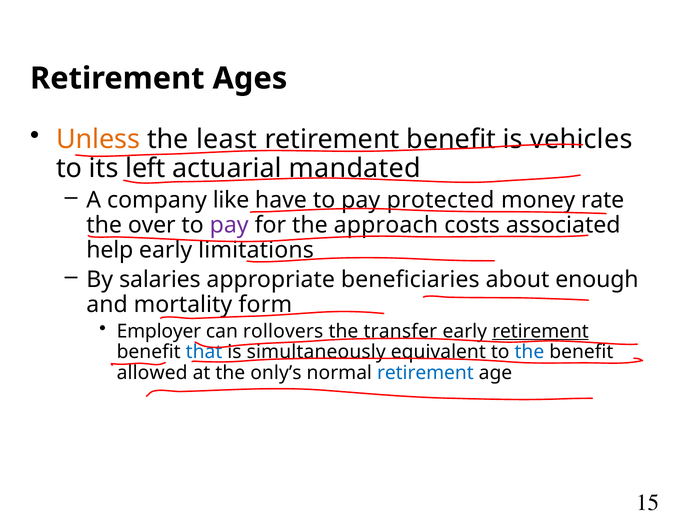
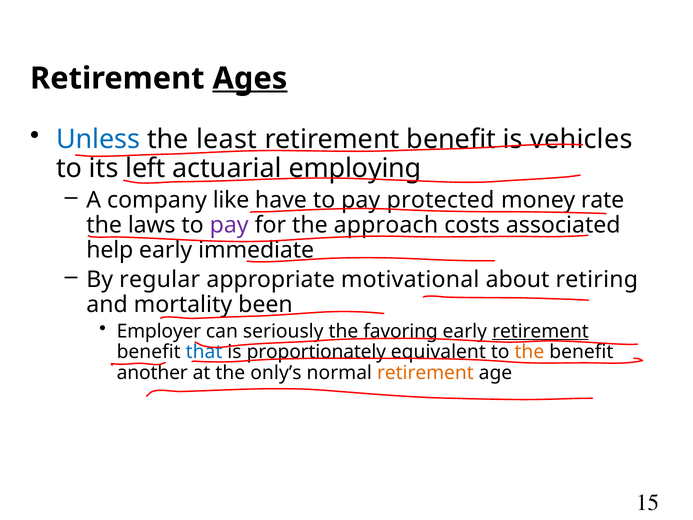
Ages underline: none -> present
Unless colour: orange -> blue
mandated: mandated -> employing
over: over -> laws
limitations: limitations -> immediate
salaries: salaries -> regular
beneficiaries: beneficiaries -> motivational
enough: enough -> retiring
form: form -> been
rollovers: rollovers -> seriously
transfer: transfer -> favoring
simultaneously: simultaneously -> proportionately
the at (529, 352) colour: blue -> orange
allowed: allowed -> another
retirement at (425, 373) colour: blue -> orange
